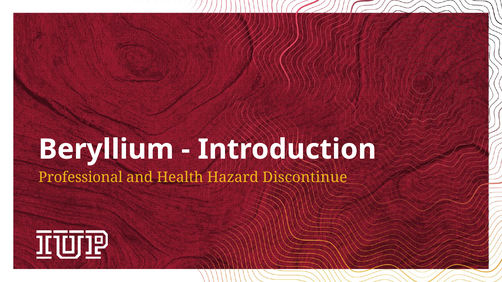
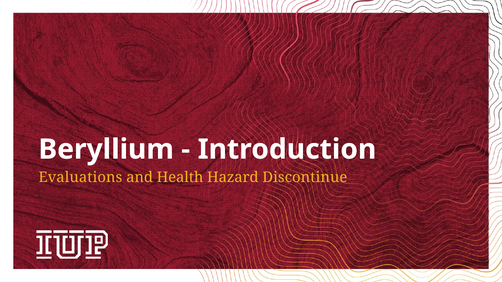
Professional: Professional -> Evaluations
